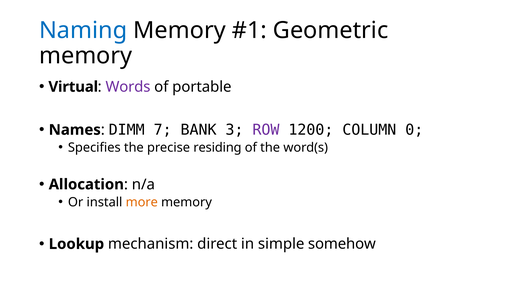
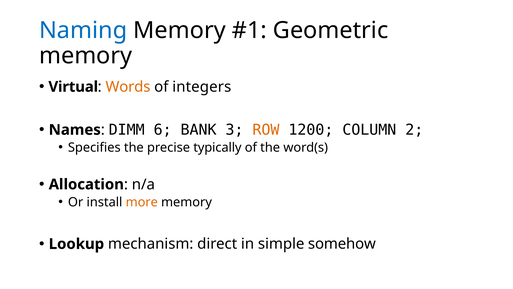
Words colour: purple -> orange
portable: portable -> integers
7: 7 -> 6
ROW colour: purple -> orange
0: 0 -> 2
residing: residing -> typically
